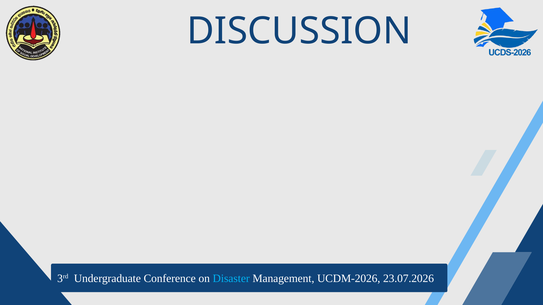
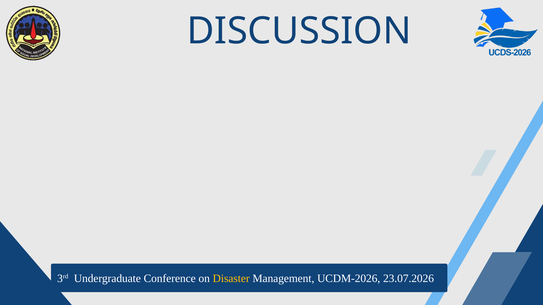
Disaster colour: light blue -> yellow
